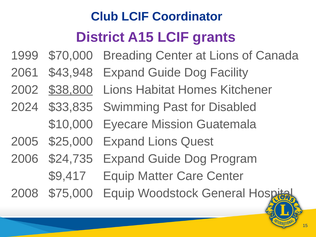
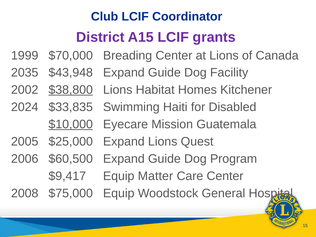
2061: 2061 -> 2035
Past: Past -> Haiti
$10,000 underline: none -> present
$24,735: $24,735 -> $60,500
